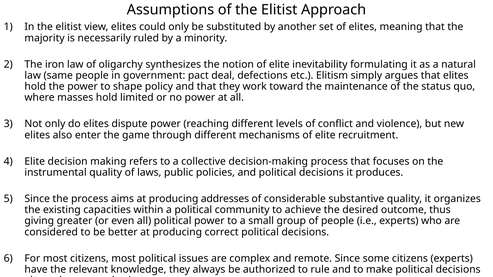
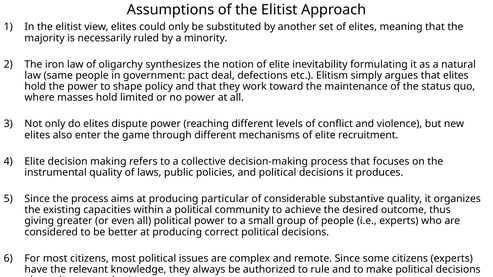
addresses: addresses -> particular
